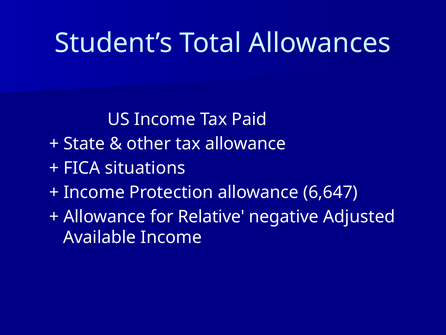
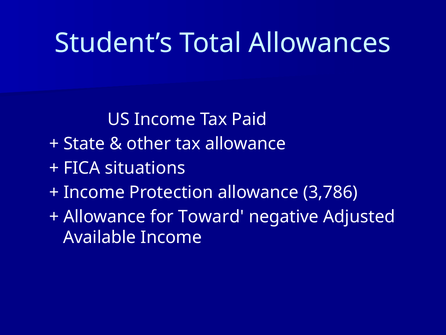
6,647: 6,647 -> 3,786
Relative: Relative -> Toward
